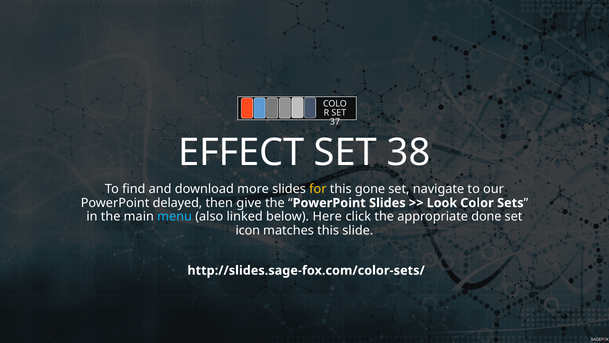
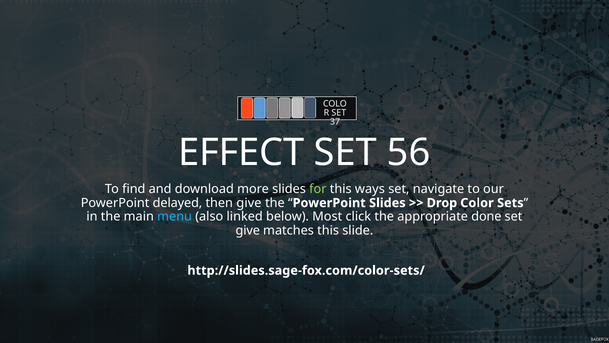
38: 38 -> 56
for colour: yellow -> light green
gone: gone -> ways
Look: Look -> Drop
Here: Here -> Most
icon at (248, 230): icon -> give
